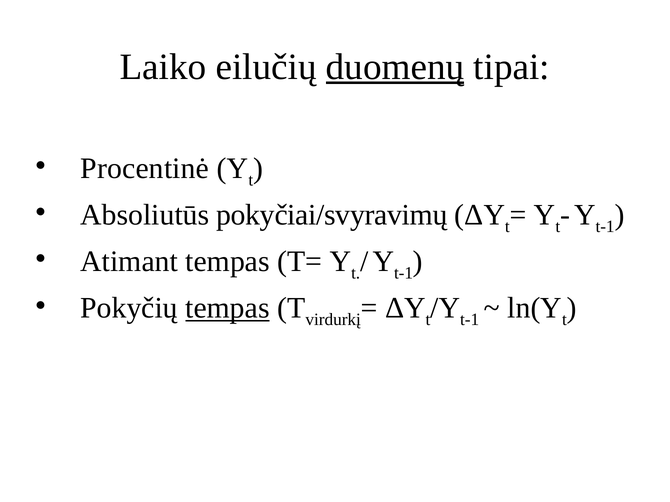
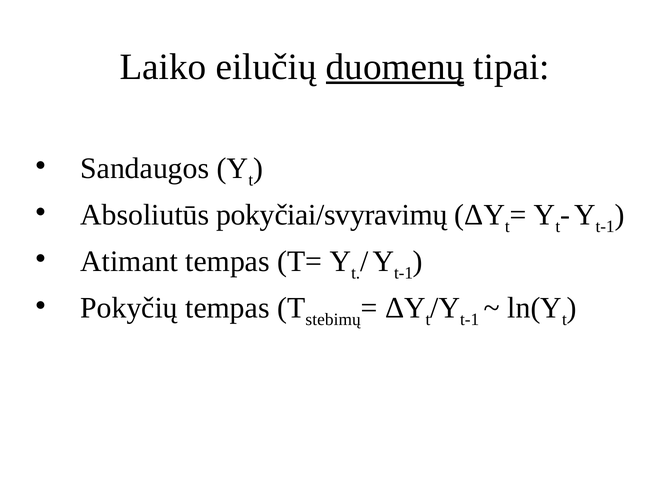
Procentinė: Procentinė -> Sandaugos
tempas at (227, 308) underline: present -> none
virdurkį: virdurkį -> stebimų
